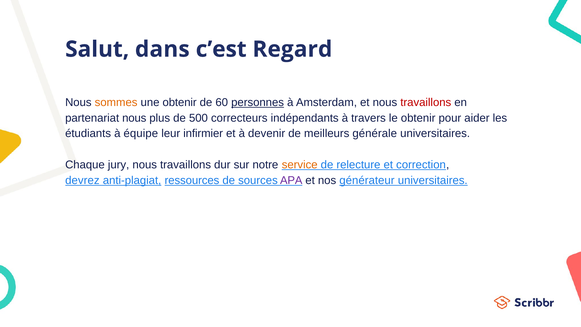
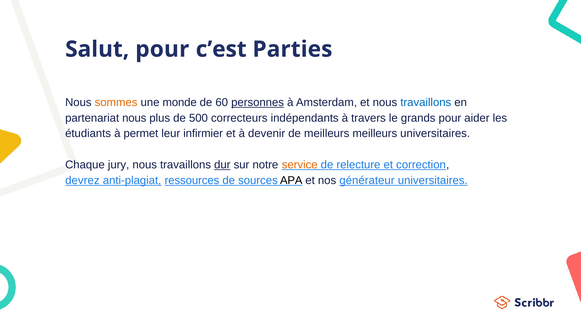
Salut dans: dans -> pour
Regard: Regard -> Parties
une obtenir: obtenir -> monde
travaillons at (426, 102) colour: red -> blue
le obtenir: obtenir -> grands
équipe: équipe -> permet
meilleurs générale: générale -> meilleurs
dur underline: none -> present
APA colour: purple -> black
